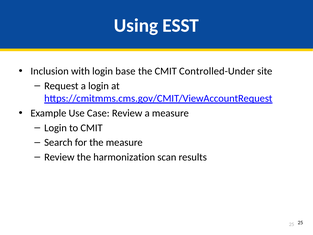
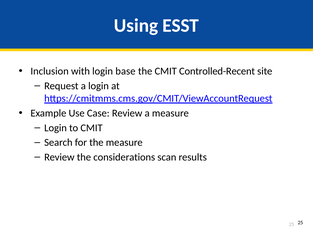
Controlled-Under: Controlled-Under -> Controlled-Recent
harmonization: harmonization -> considerations
